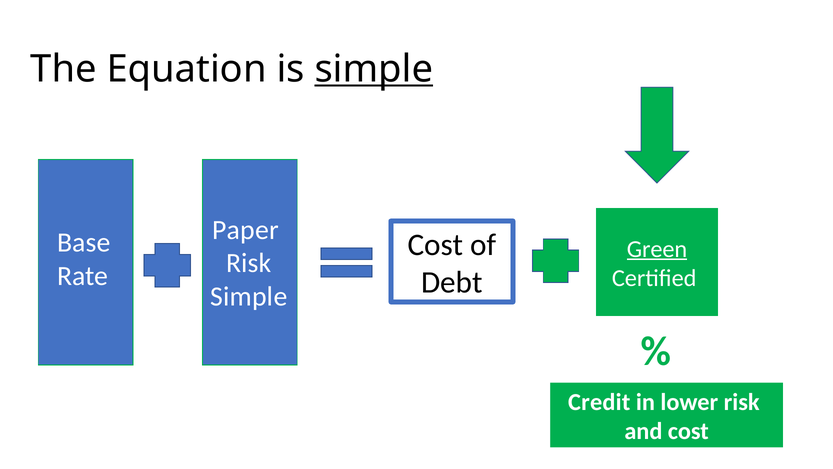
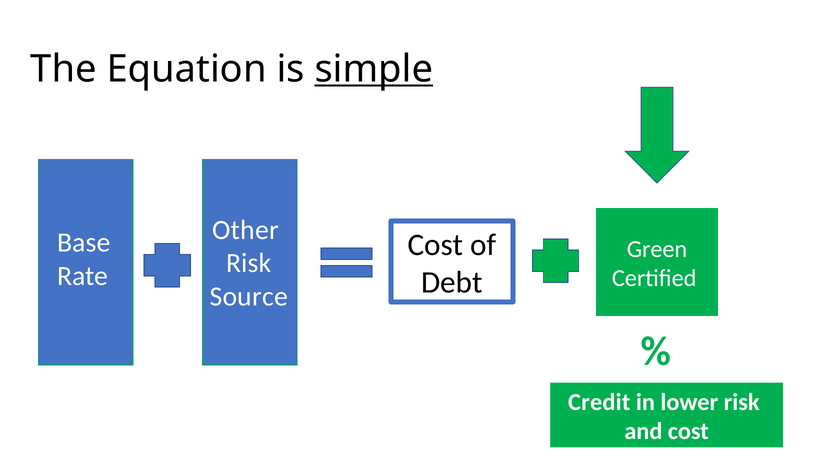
Paper: Paper -> Other
Green underline: present -> none
Simple at (249, 296): Simple -> Source
